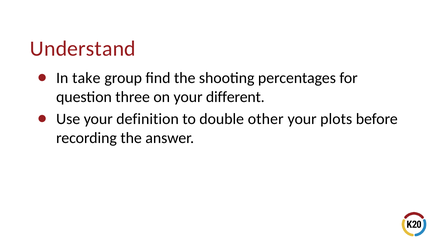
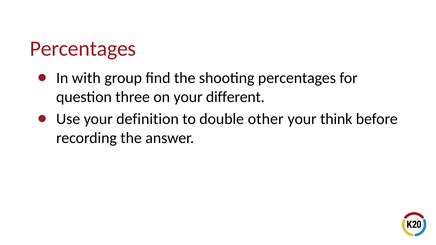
Understand at (83, 49): Understand -> Percentages
take: take -> with
plots: plots -> think
